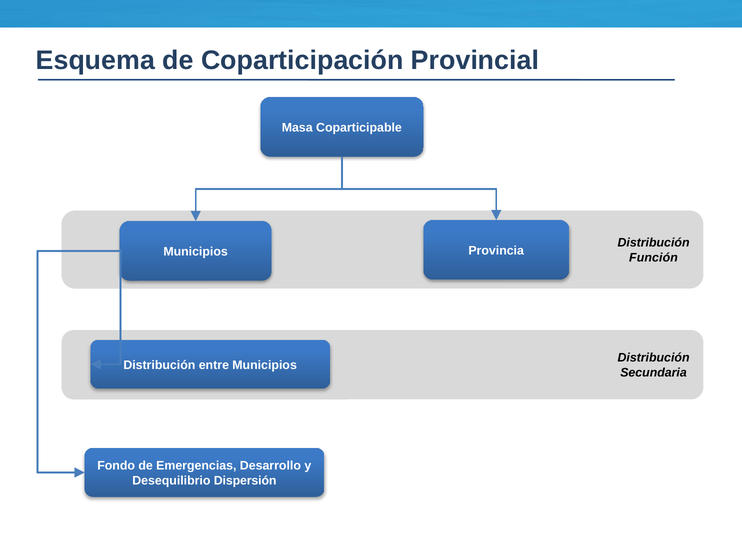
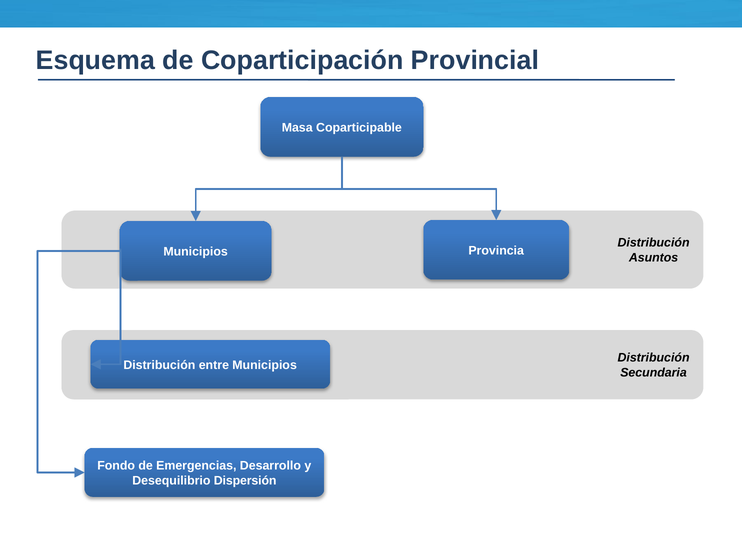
Función: Función -> Asuntos
